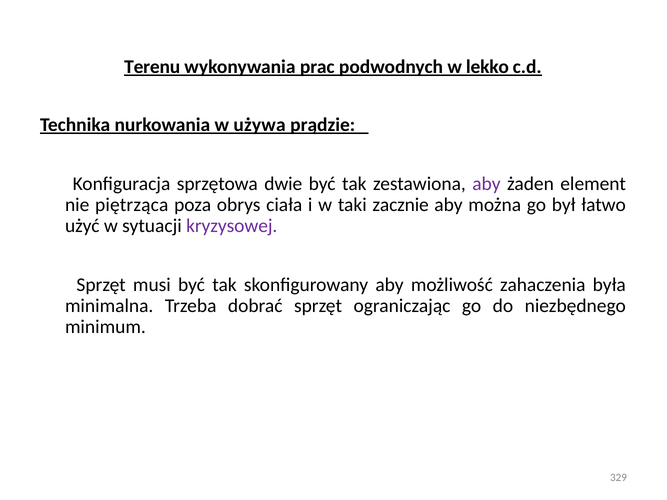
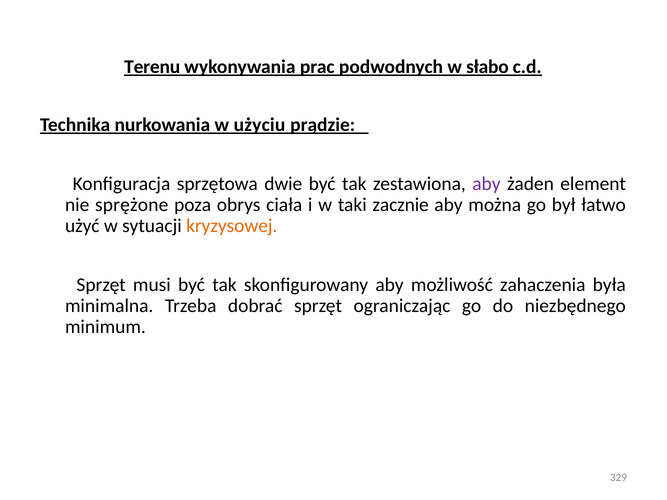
lekko: lekko -> słabo
używa: używa -> użyciu
piętrząca: piętrząca -> sprężone
kryzysowej colour: purple -> orange
